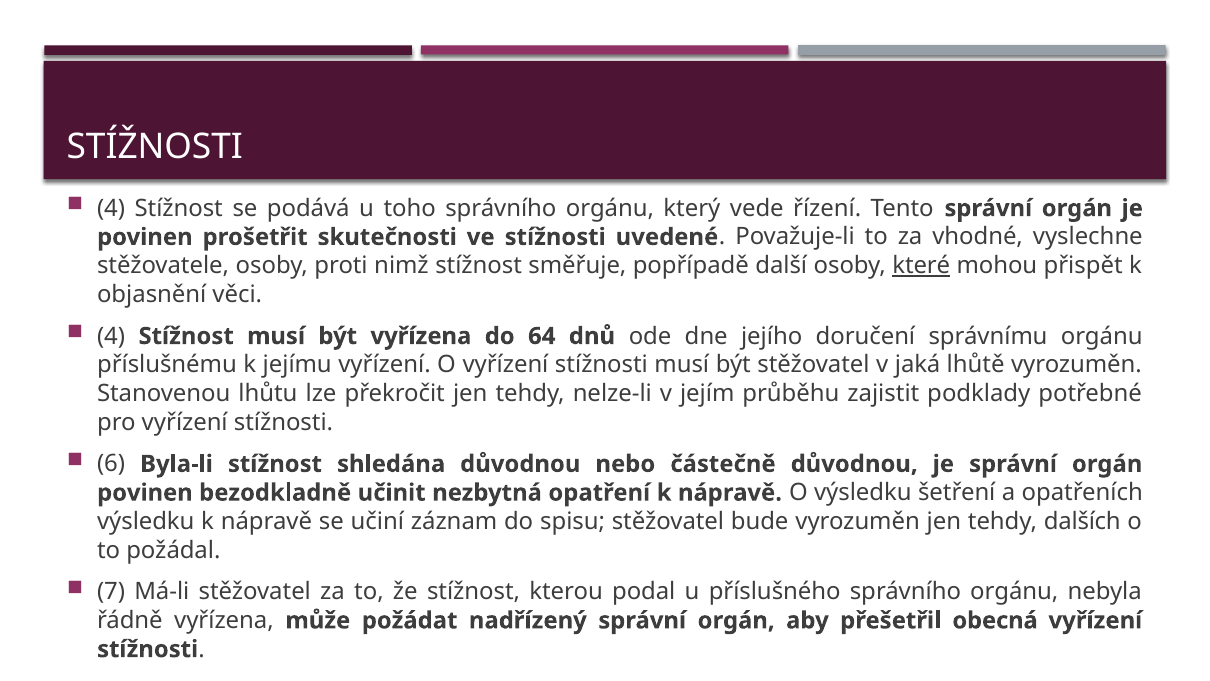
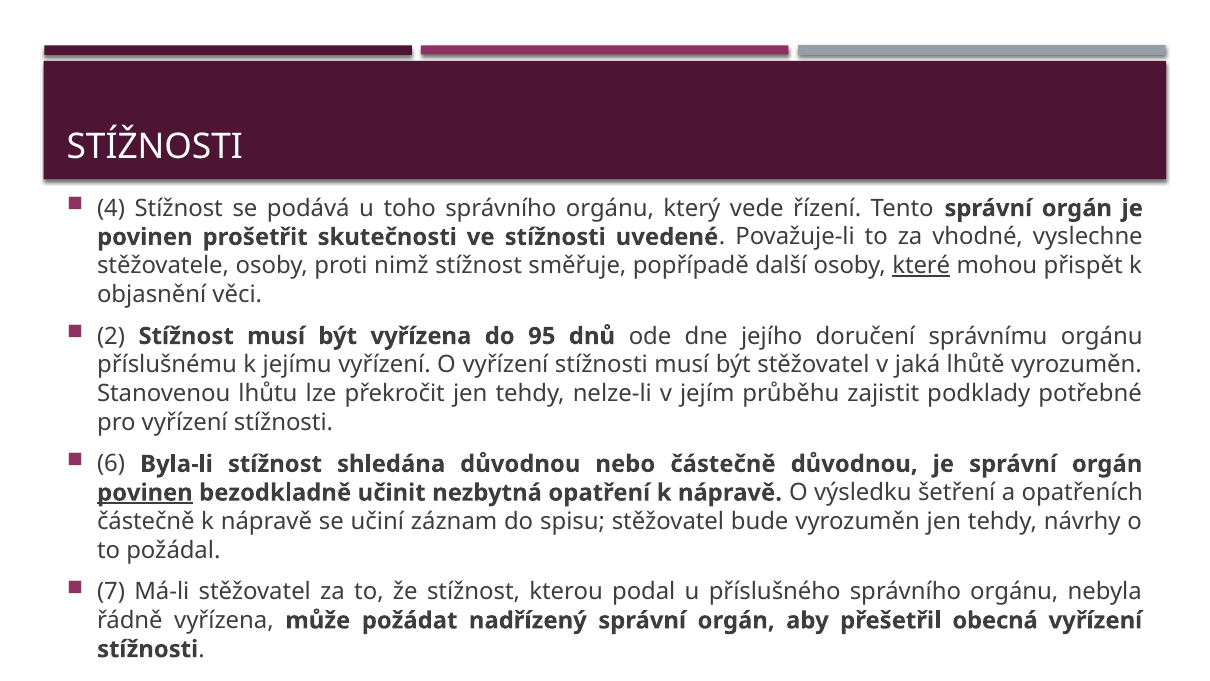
4 at (111, 336): 4 -> 2
64: 64 -> 95
povinen at (145, 492) underline: none -> present
výsledku at (146, 521): výsledku -> částečně
dalších: dalších -> návrhy
